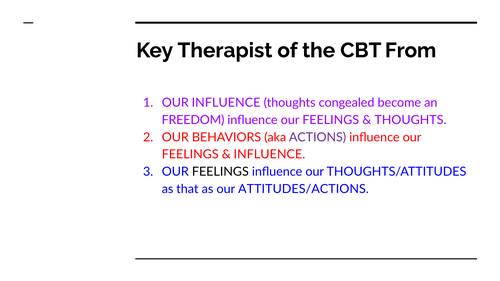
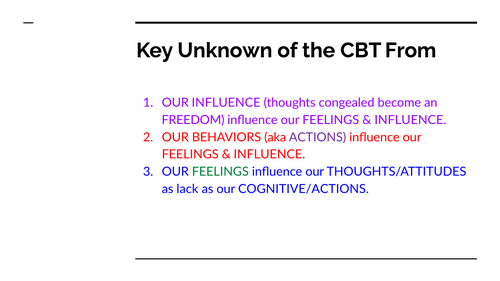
Therapist: Therapist -> Unknown
THOUGHTS at (410, 120): THOUGHTS -> INFLUENCE
FEELINGS at (220, 172) colour: black -> green
that: that -> lack
ATTITUDES/ACTIONS: ATTITUDES/ACTIONS -> COGNITIVE/ACTIONS
